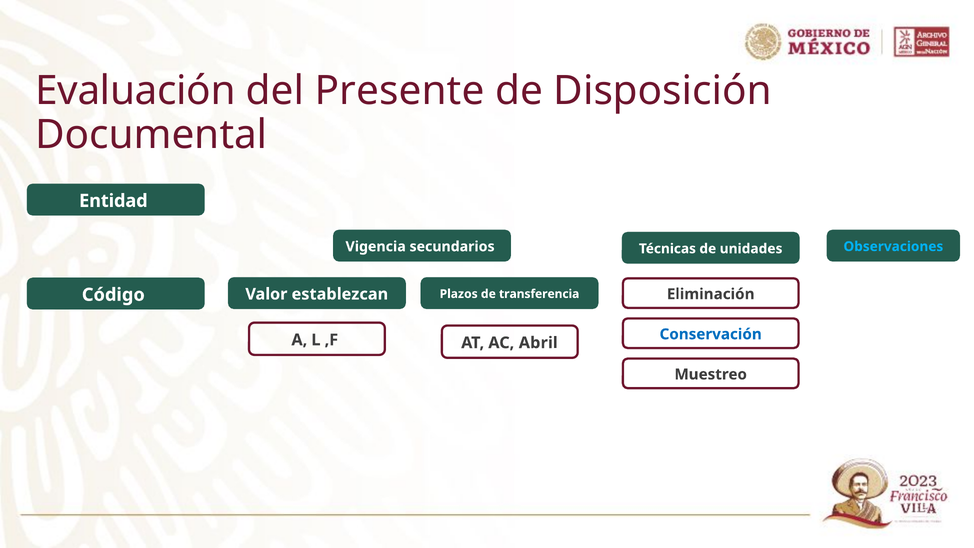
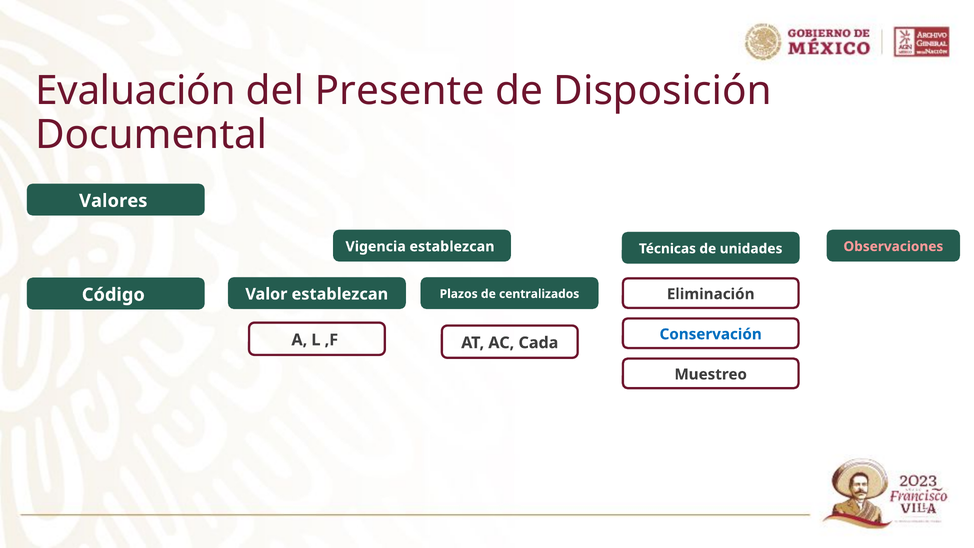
Entidad: Entidad -> Valores
Vigencia secundarios: secundarios -> establezcan
Observaciones colour: light blue -> pink
transferencia: transferencia -> centralizados
Abril: Abril -> Cada
